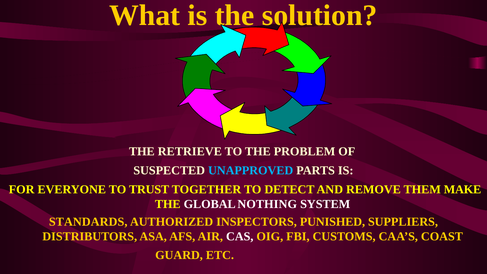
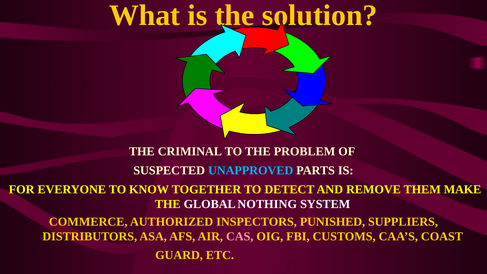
RETRIEVE: RETRIEVE -> CRIMINAL
TRUST: TRUST -> KNOW
STANDARDS: STANDARDS -> COMMERCE
CAS colour: white -> pink
